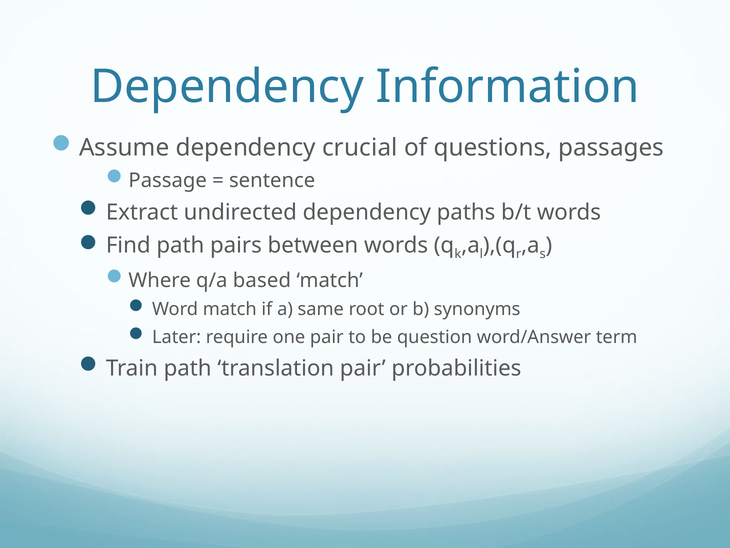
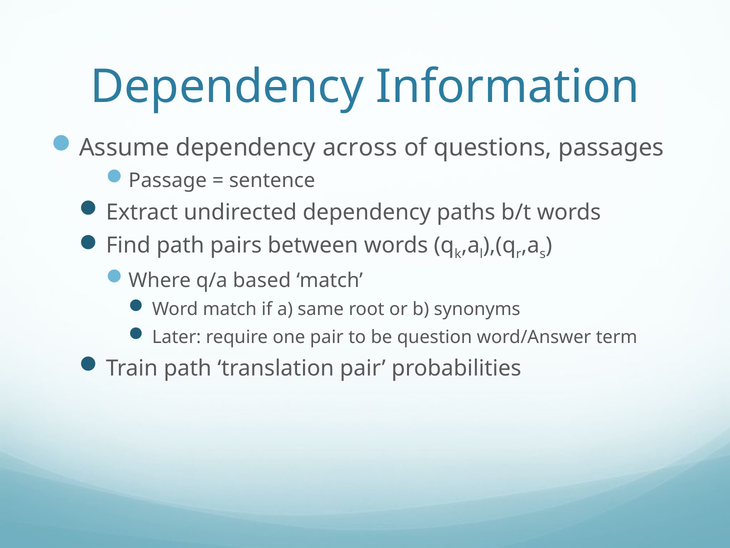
crucial: crucial -> across
